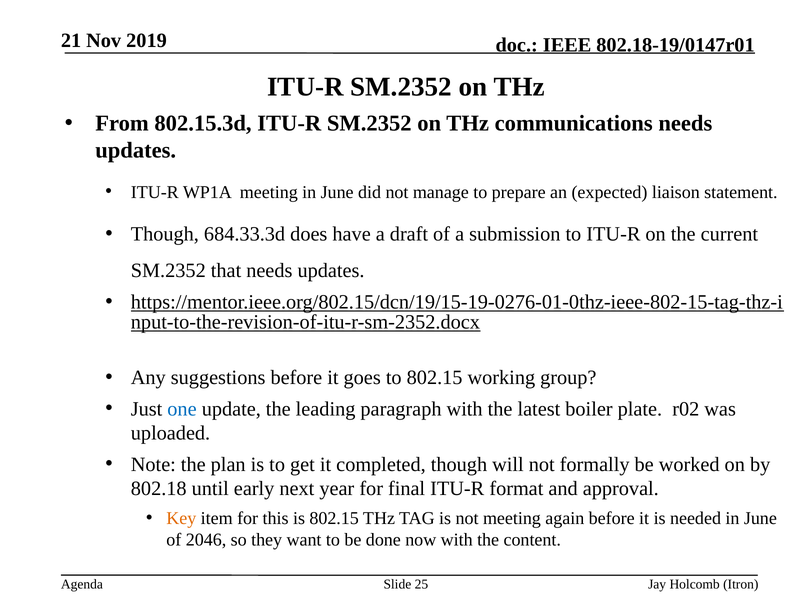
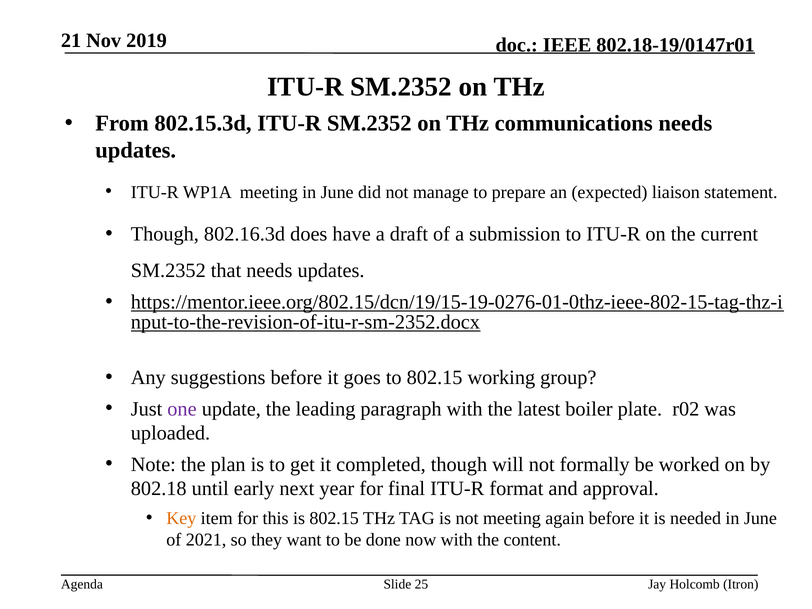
684.33.3d: 684.33.3d -> 802.16.3d
one colour: blue -> purple
2046: 2046 -> 2021
